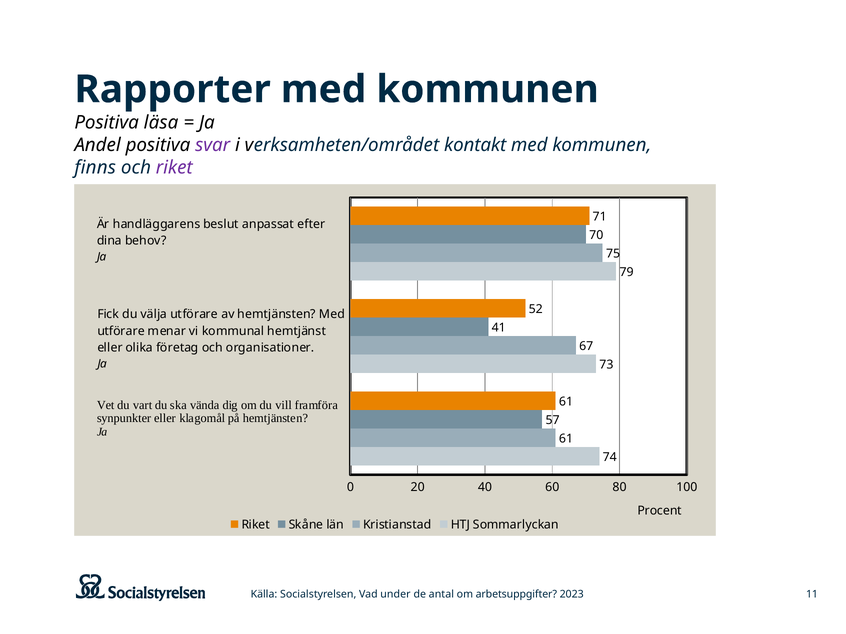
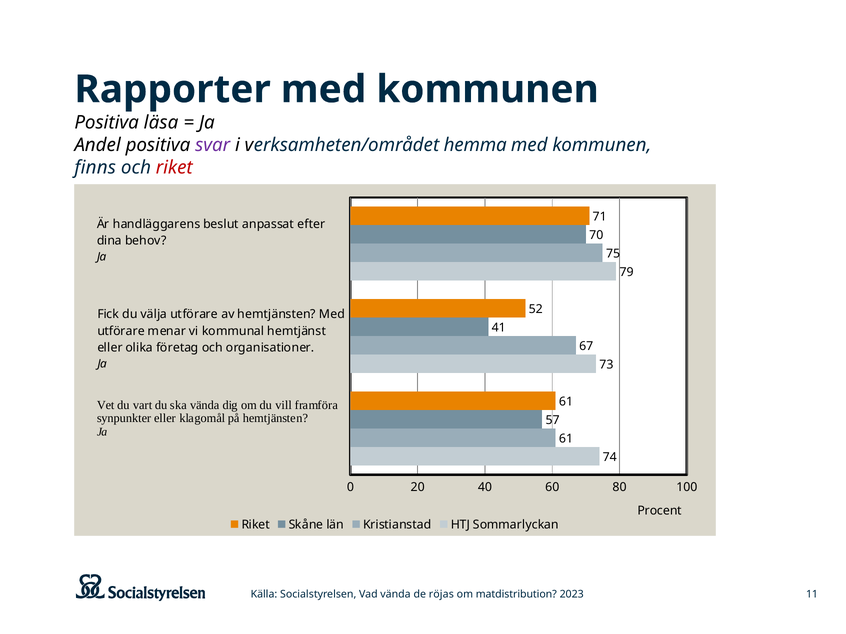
kontakt: kontakt -> hemma
riket at (174, 168) colour: purple -> red
Vad under: under -> vända
antal: antal -> röjas
arbetsuppgifter: arbetsuppgifter -> matdistribution
